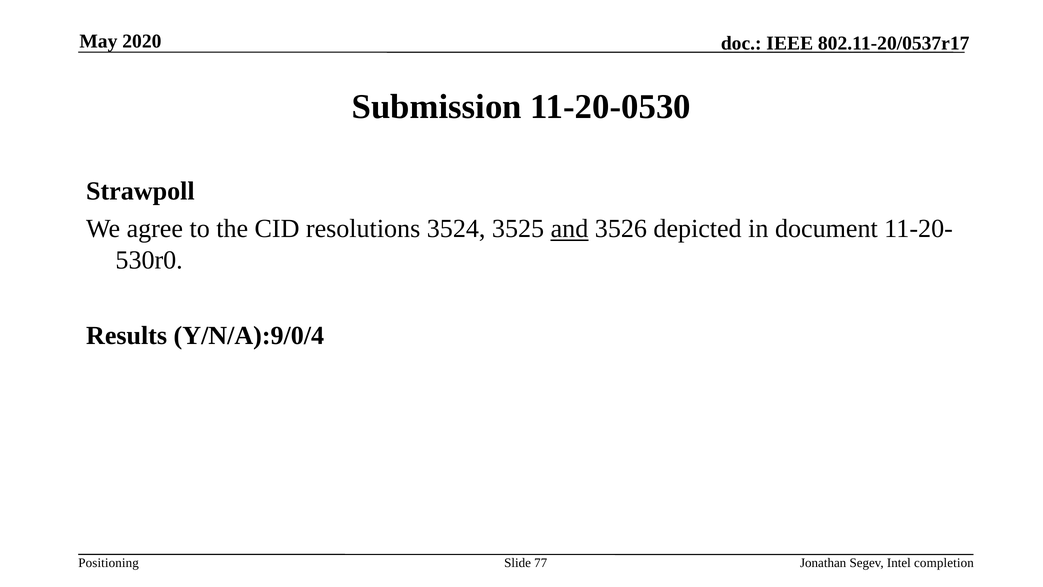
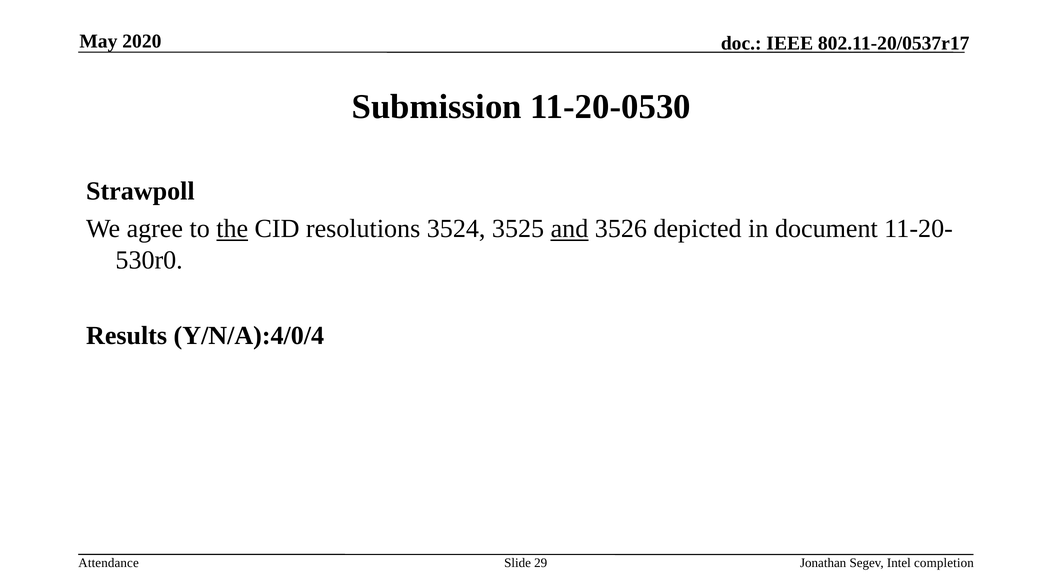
the underline: none -> present
Y/N/A):9/0/4: Y/N/A):9/0/4 -> Y/N/A):4/0/4
Positioning: Positioning -> Attendance
77: 77 -> 29
